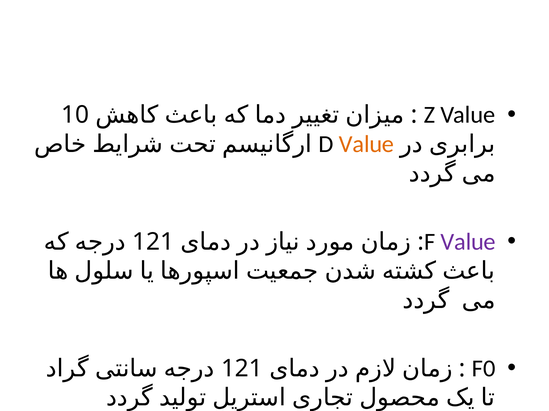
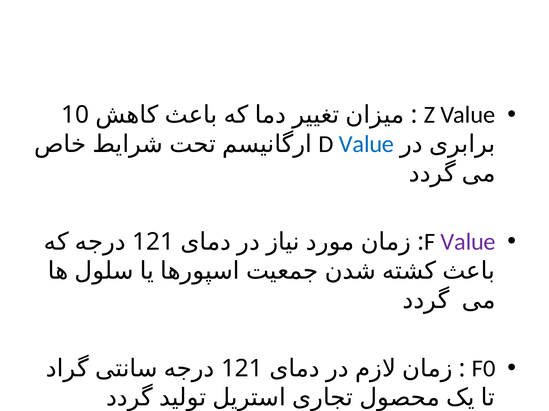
Value at (367, 144) colour: orange -> blue
